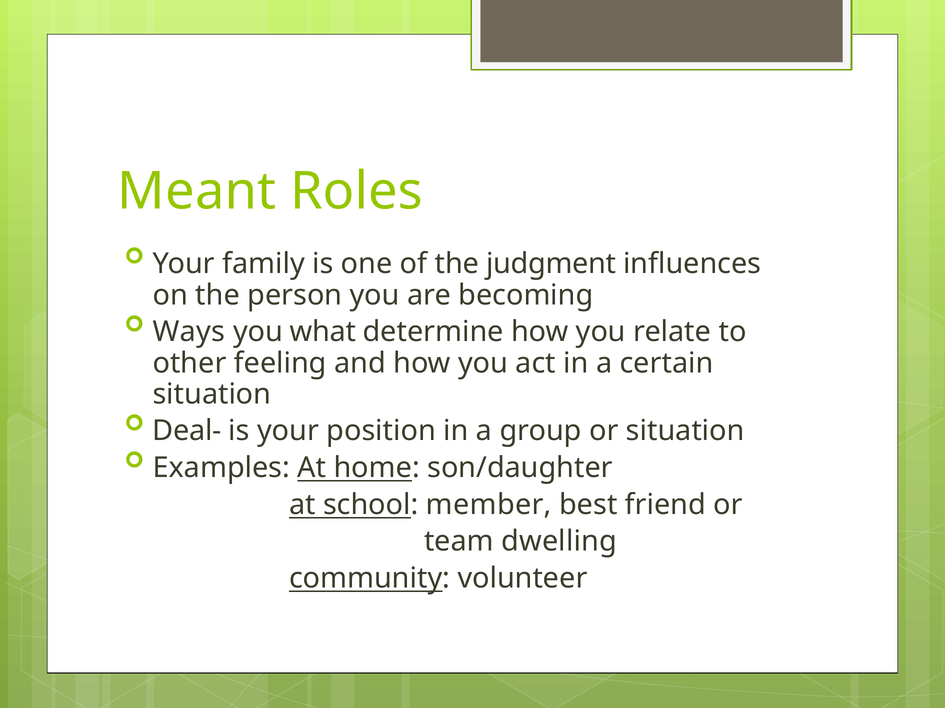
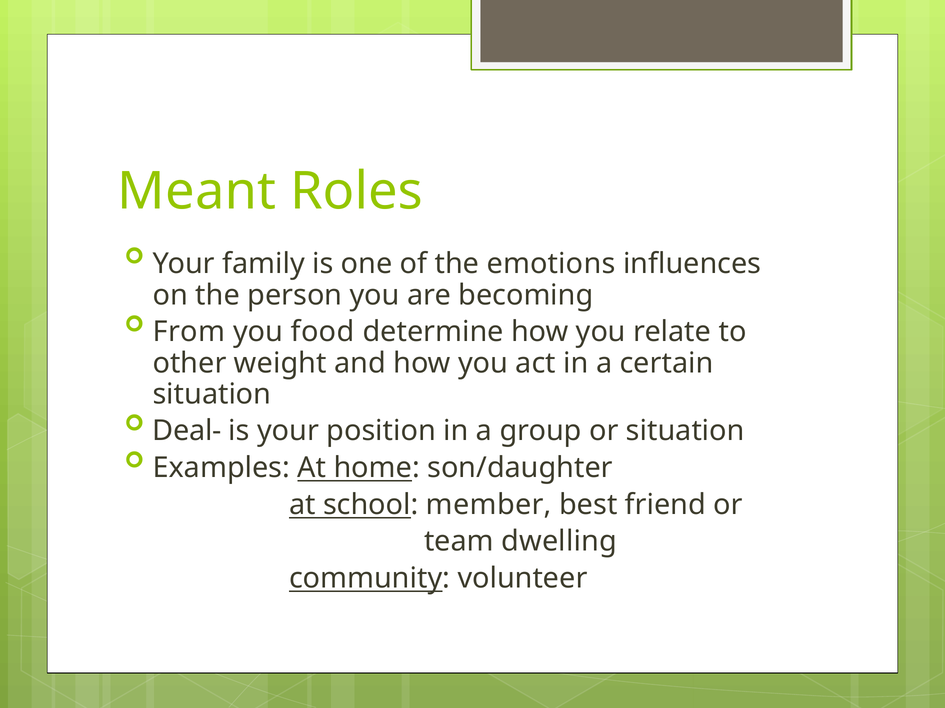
judgment: judgment -> emotions
Ways: Ways -> From
what: what -> food
feeling: feeling -> weight
